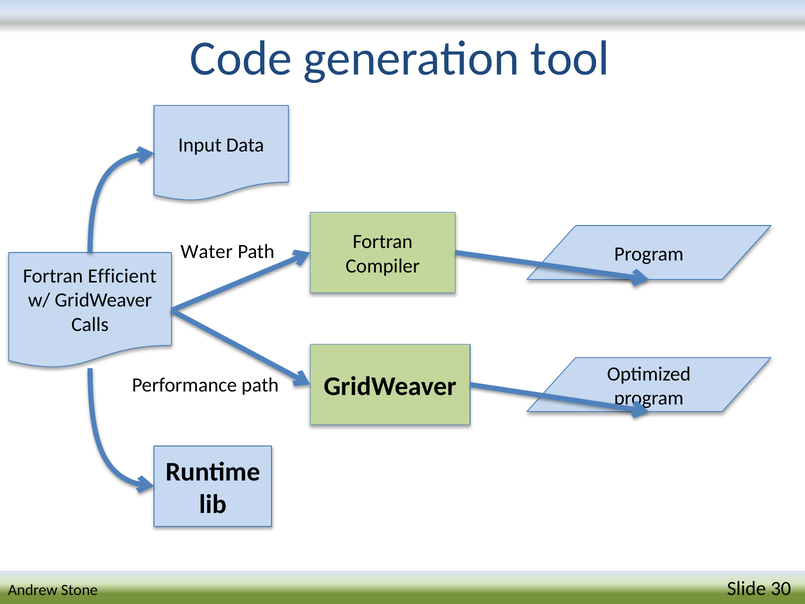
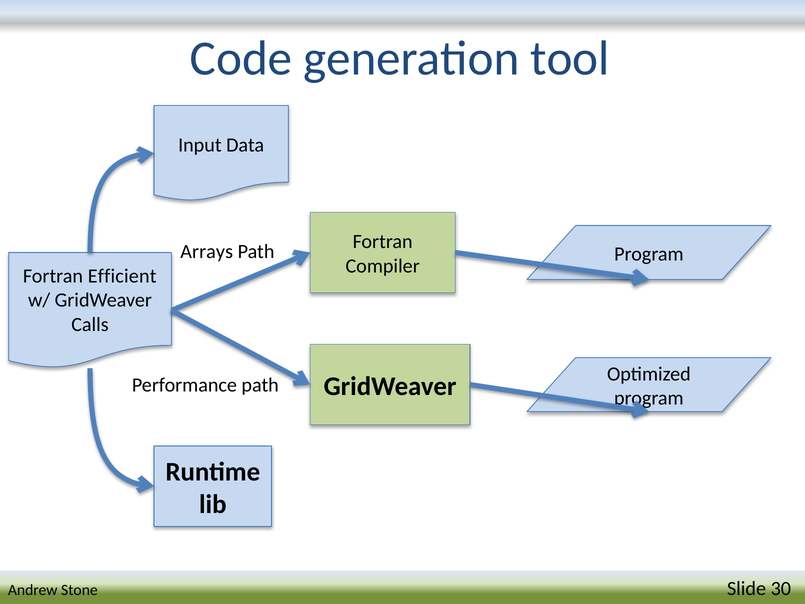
Water: Water -> Arrays
